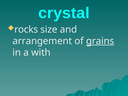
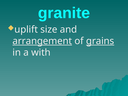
crystal: crystal -> granite
rocks: rocks -> uplift
arrangement underline: none -> present
